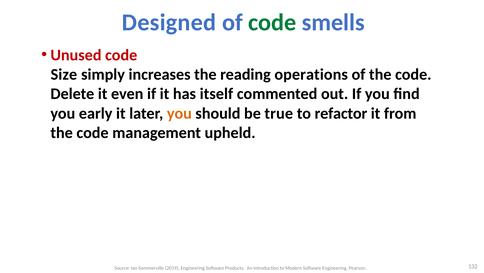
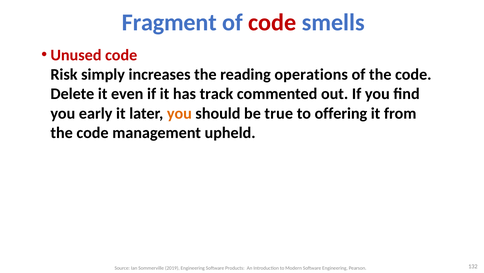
Designed: Designed -> Fragment
code at (272, 22) colour: green -> red
Size: Size -> Risk
itself: itself -> track
refactor: refactor -> offering
